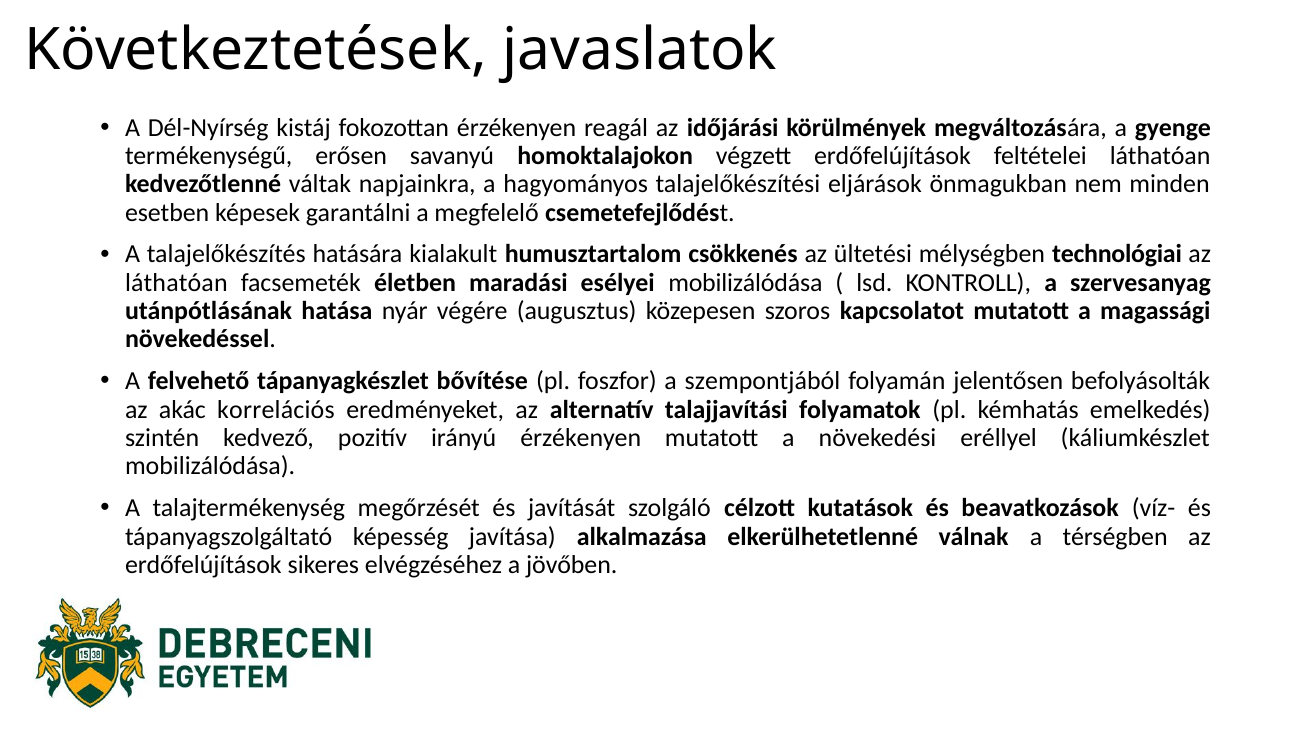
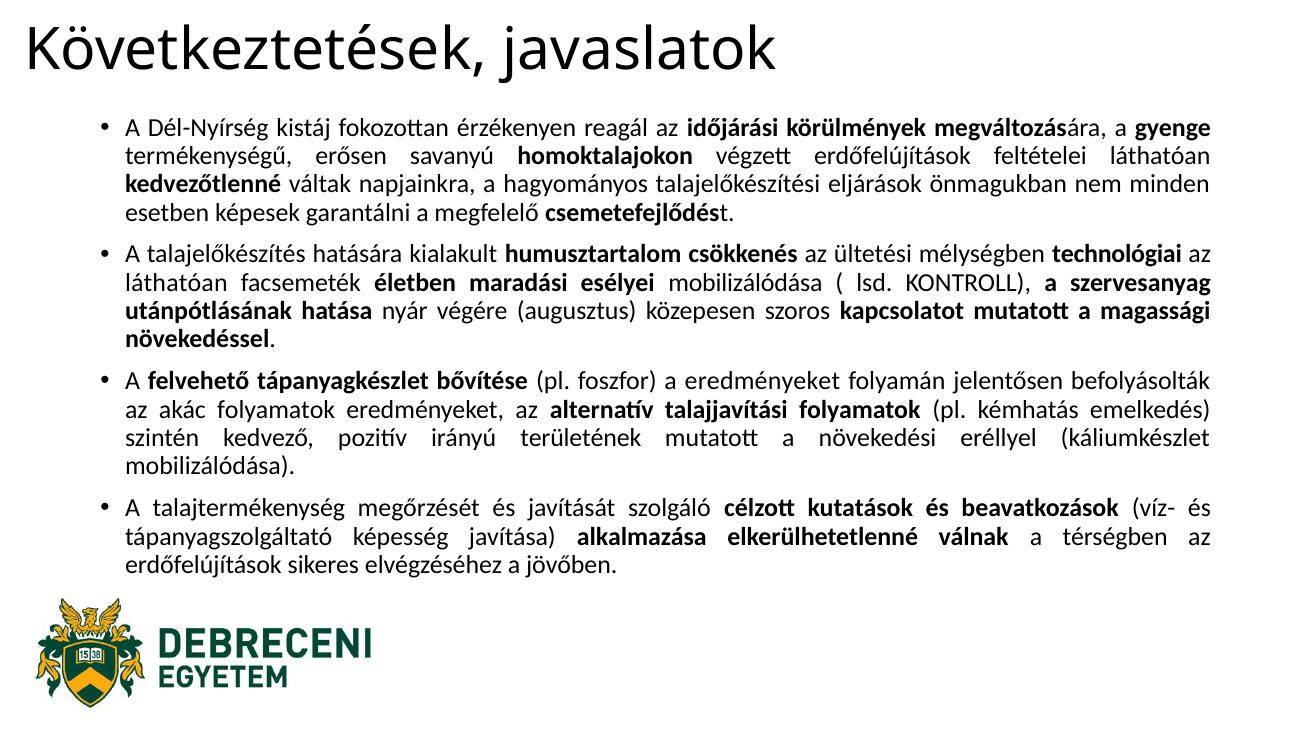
a szempontjából: szempontjából -> eredményeket
akác korrelációs: korrelációs -> folyamatok
irányú érzékenyen: érzékenyen -> területének
